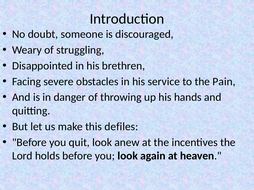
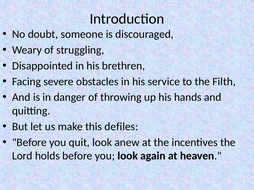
Pain: Pain -> Filth
